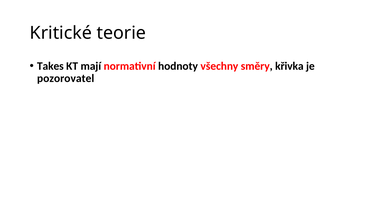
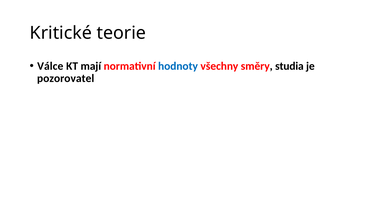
Takes: Takes -> Válce
hodnoty colour: black -> blue
křivka: křivka -> studia
